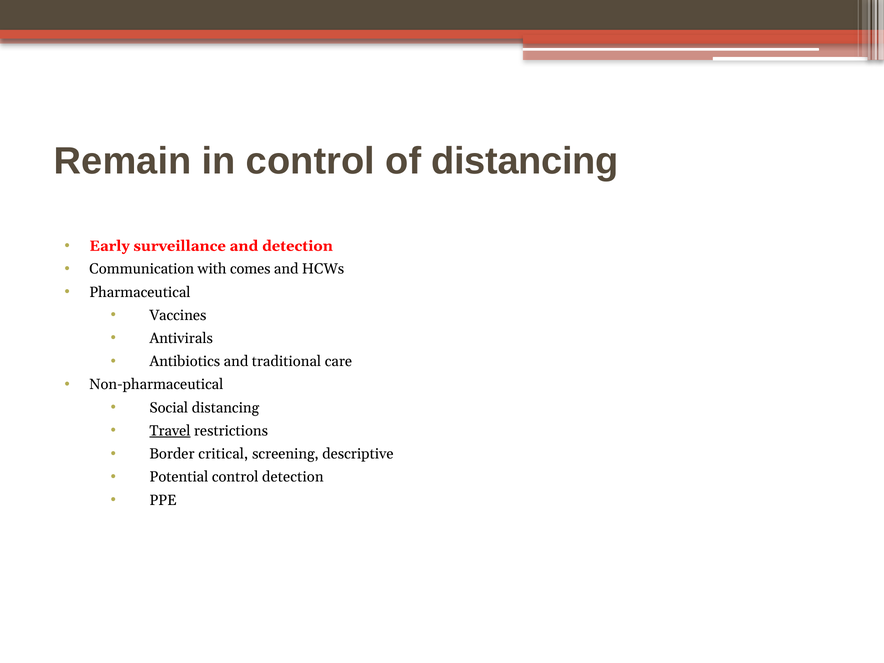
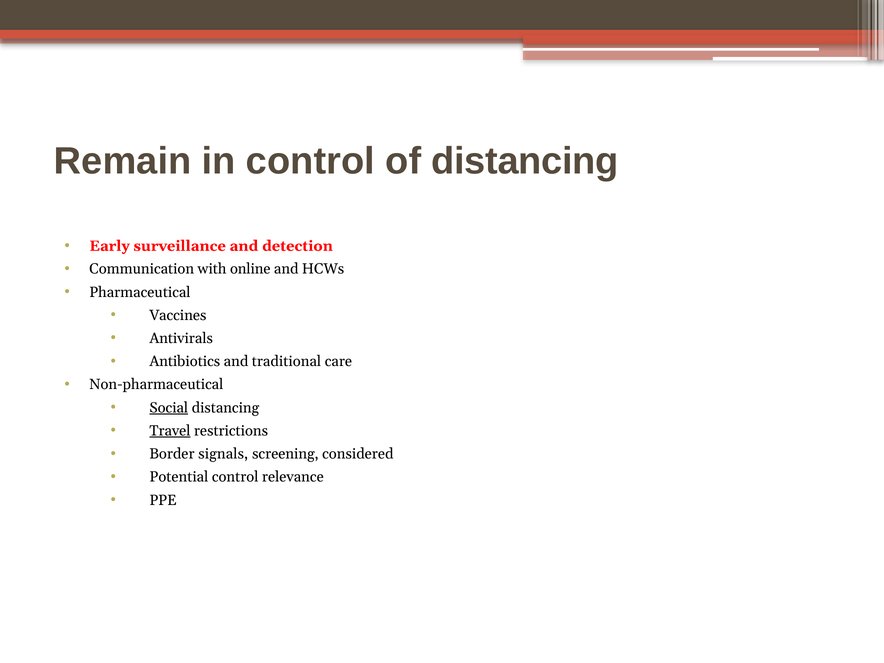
comes: comes -> online
Social underline: none -> present
critical: critical -> signals
descriptive: descriptive -> considered
control detection: detection -> relevance
